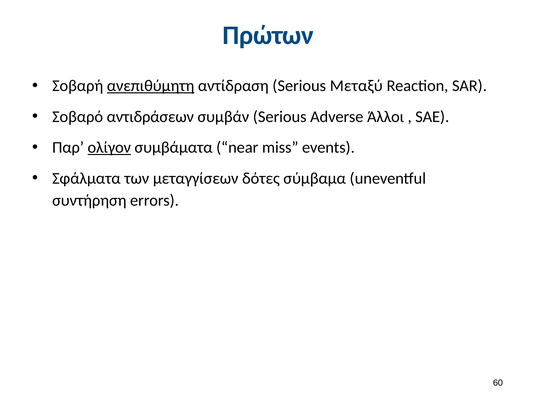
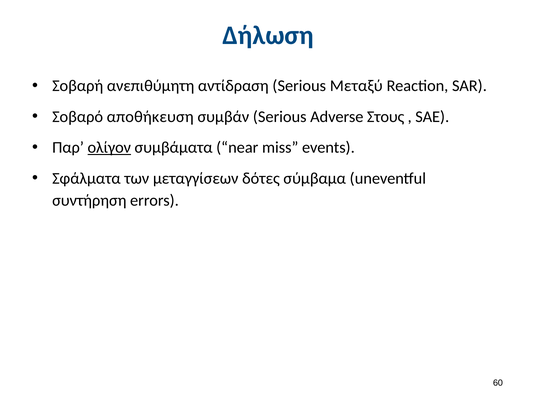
Πρώτων: Πρώτων -> Δήλωση
ανεπιθύμητη underline: present -> none
αντιδράσεων: αντιδράσεων -> αποθήκευση
Άλλοι: Άλλοι -> Στους
